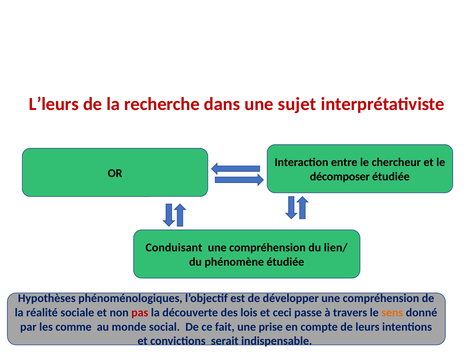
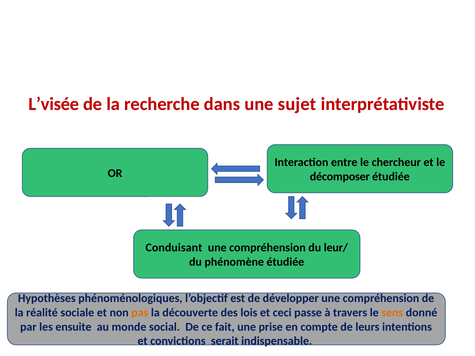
L’leurs: L’leurs -> L’visée
lien/: lien/ -> leur/
pas colour: red -> orange
comme: comme -> ensuite
